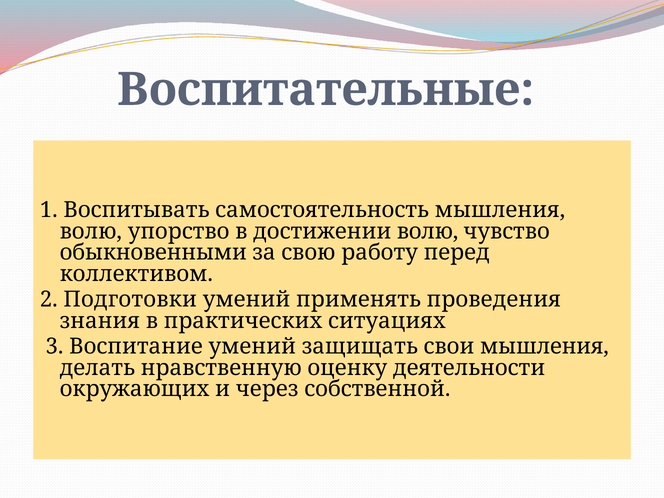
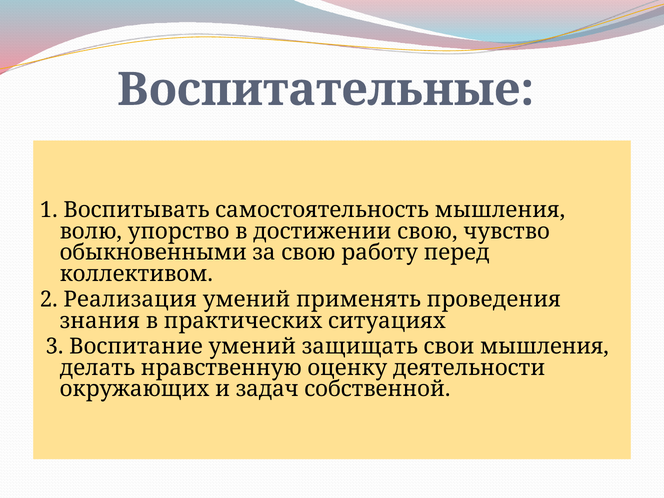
достижении волю: волю -> свою
Подготовки: Подготовки -> Реализация
через: через -> задач
